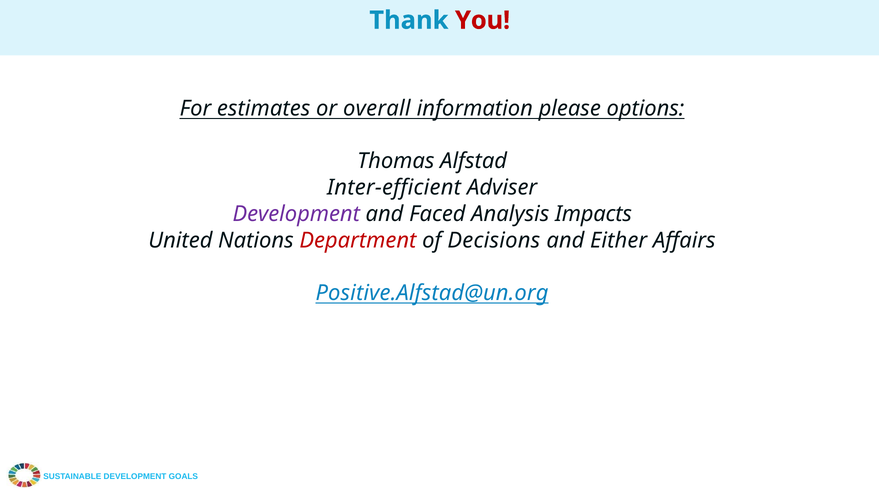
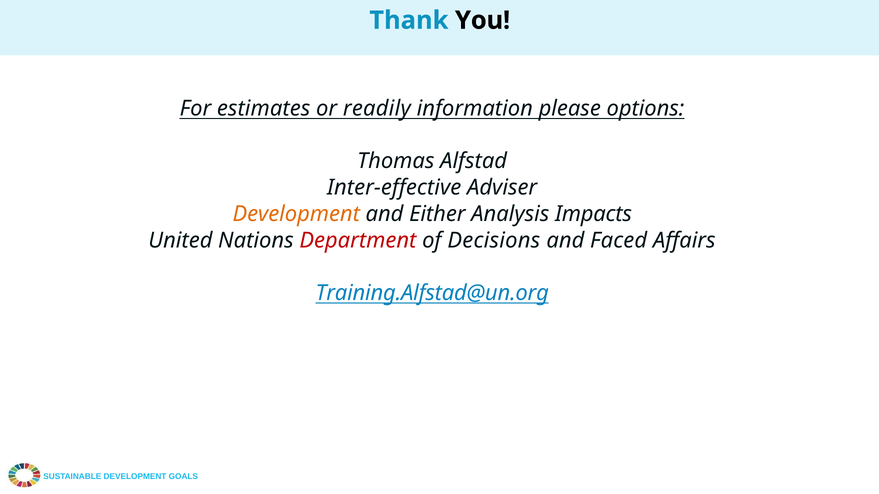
You colour: red -> black
overall: overall -> readily
Inter-efficient: Inter-efficient -> Inter-effective
Development at (296, 214) colour: purple -> orange
Faced: Faced -> Either
Either: Either -> Faced
Positive.Alfstad@un.org: Positive.Alfstad@un.org -> Training.Alfstad@un.org
